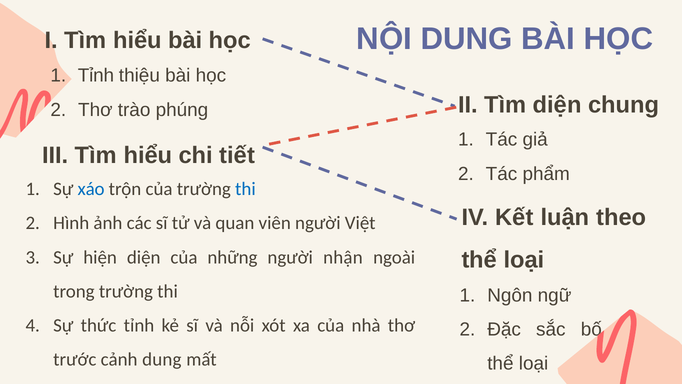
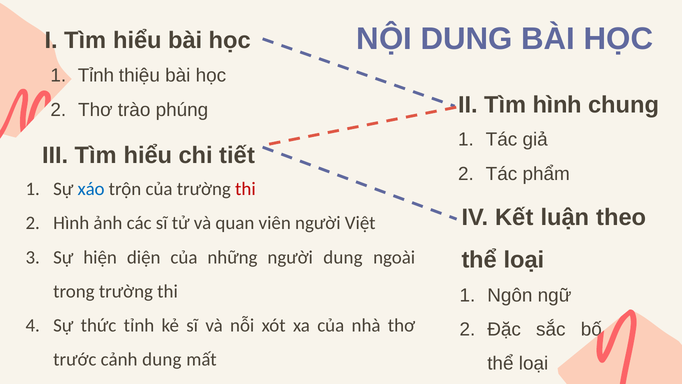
Tìm diện: diện -> hình
thi at (245, 189) colour: blue -> red
người nhận: nhận -> dung
